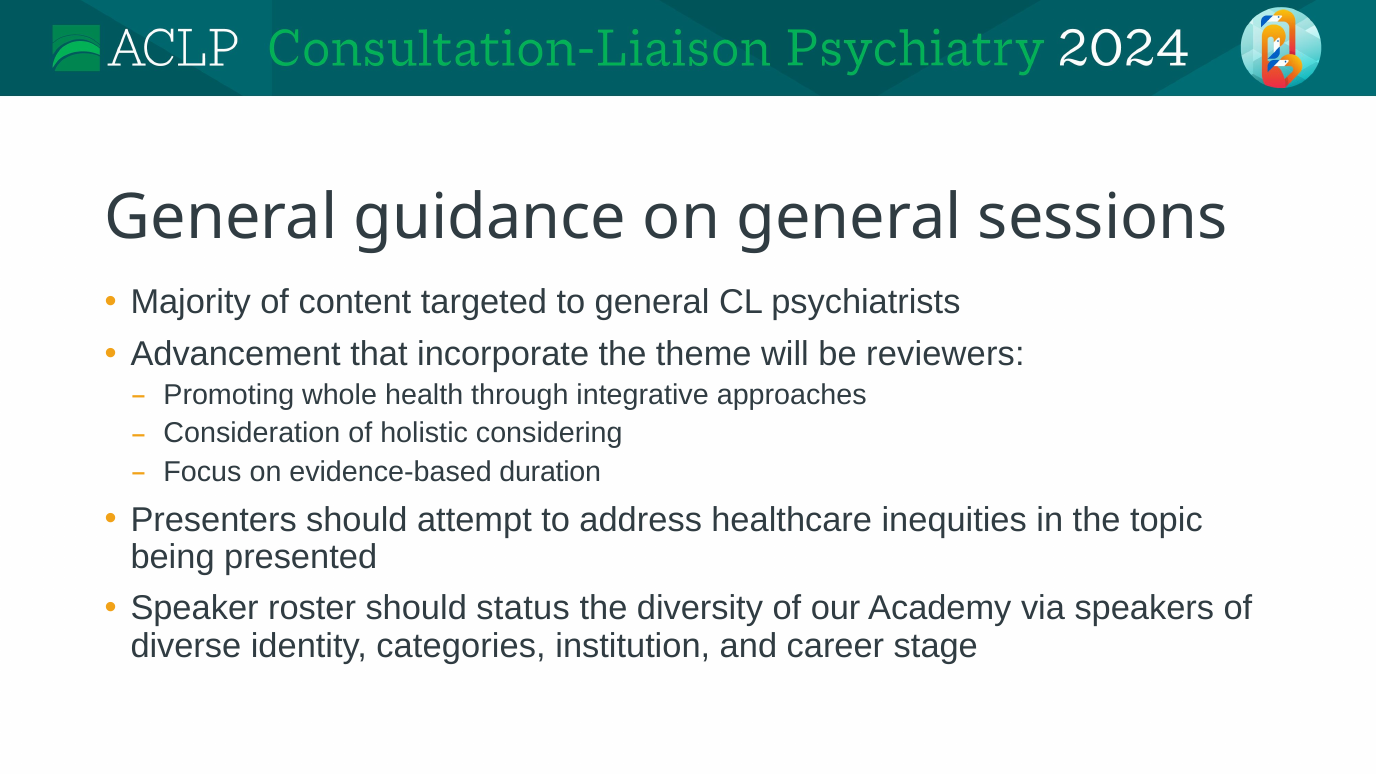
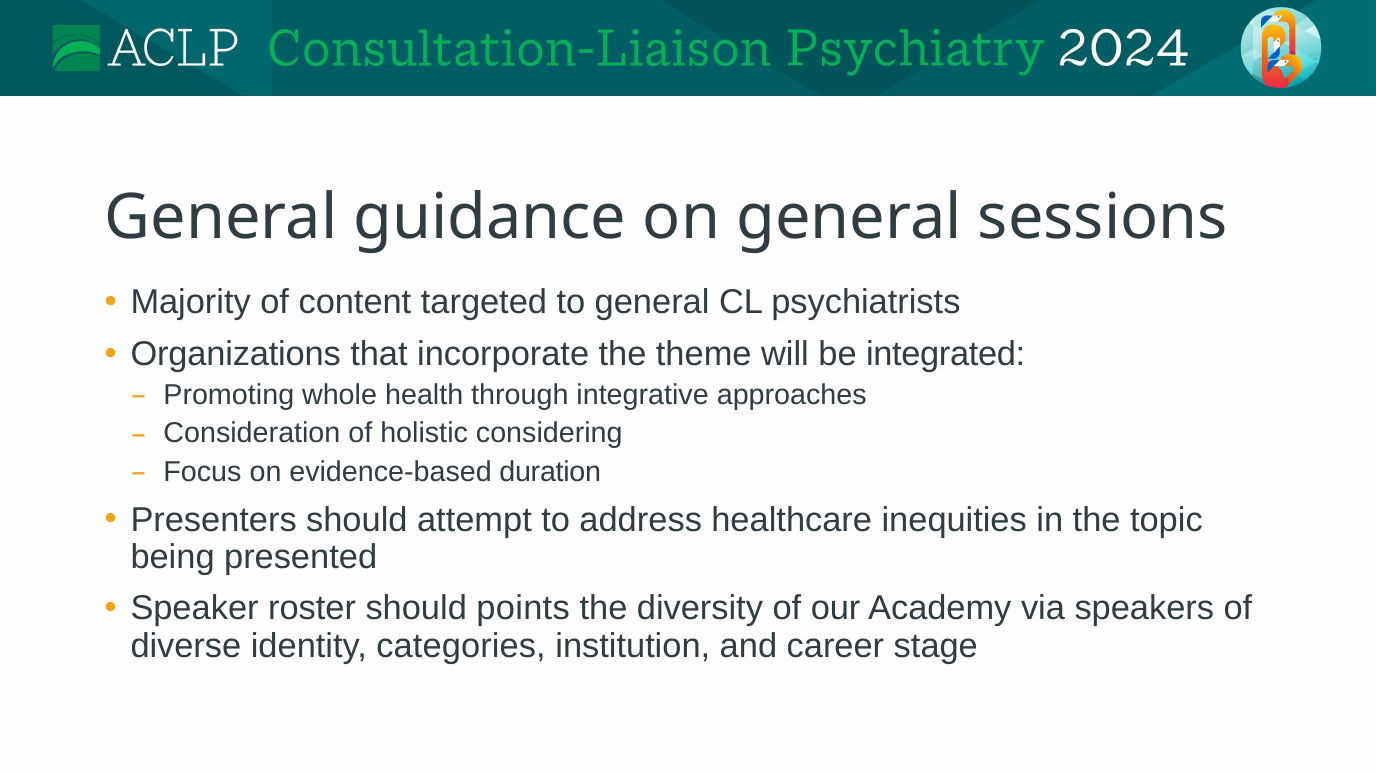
Advancement: Advancement -> Organizations
reviewers: reviewers -> integrated
status: status -> points
